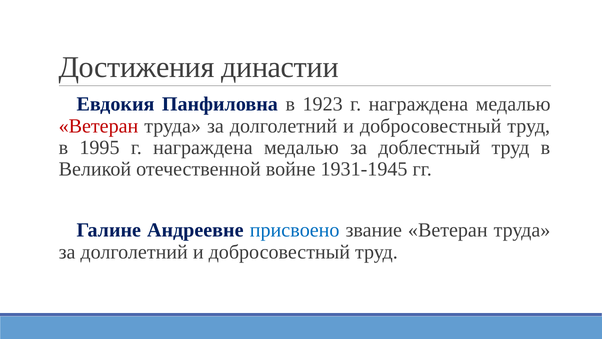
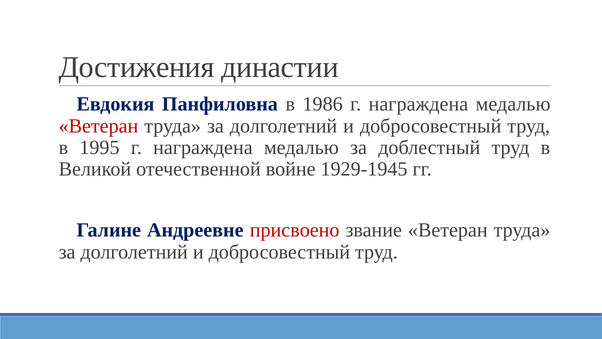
1923: 1923 -> 1986
1931-1945: 1931-1945 -> 1929-1945
присвоено colour: blue -> red
